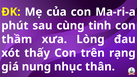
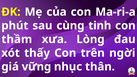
rạng: rạng -> ngời
nung: nung -> vững
